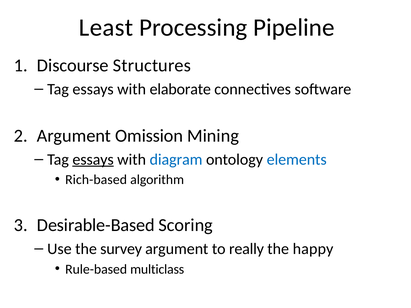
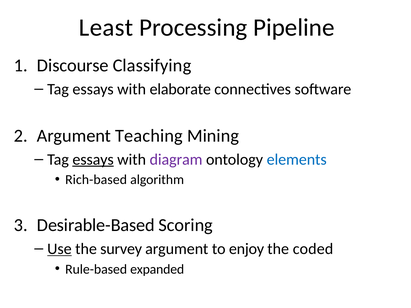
Structures: Structures -> Classifying
Omission: Omission -> Teaching
diagram colour: blue -> purple
Use underline: none -> present
really: really -> enjoy
happy: happy -> coded
multiclass: multiclass -> expanded
